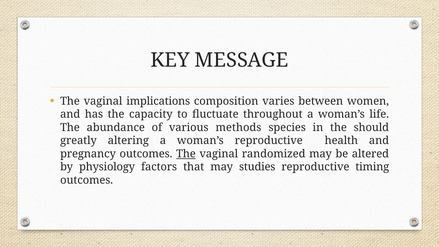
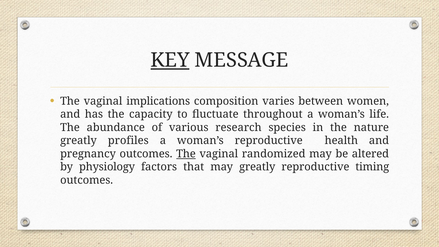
KEY underline: none -> present
methods: methods -> research
should: should -> nature
altering: altering -> profiles
may studies: studies -> greatly
